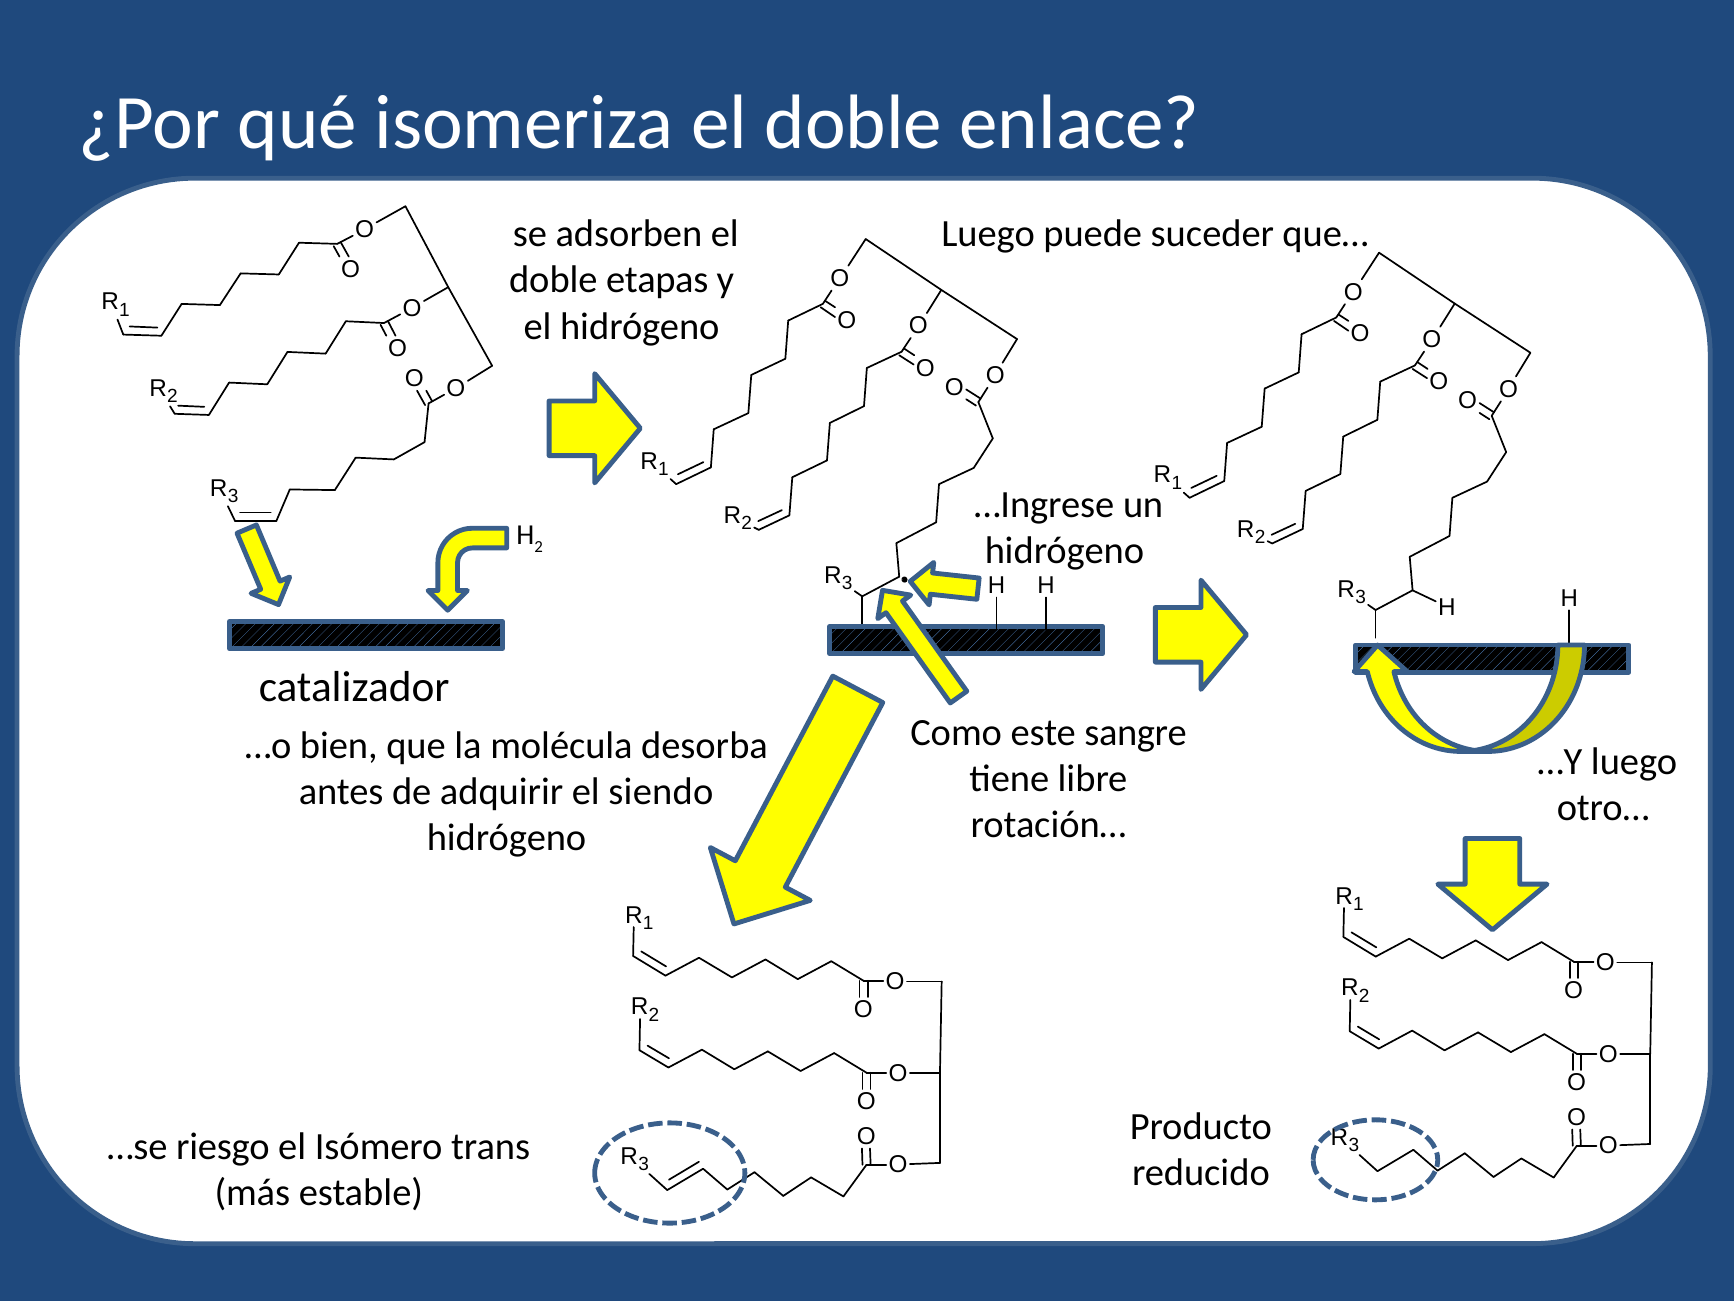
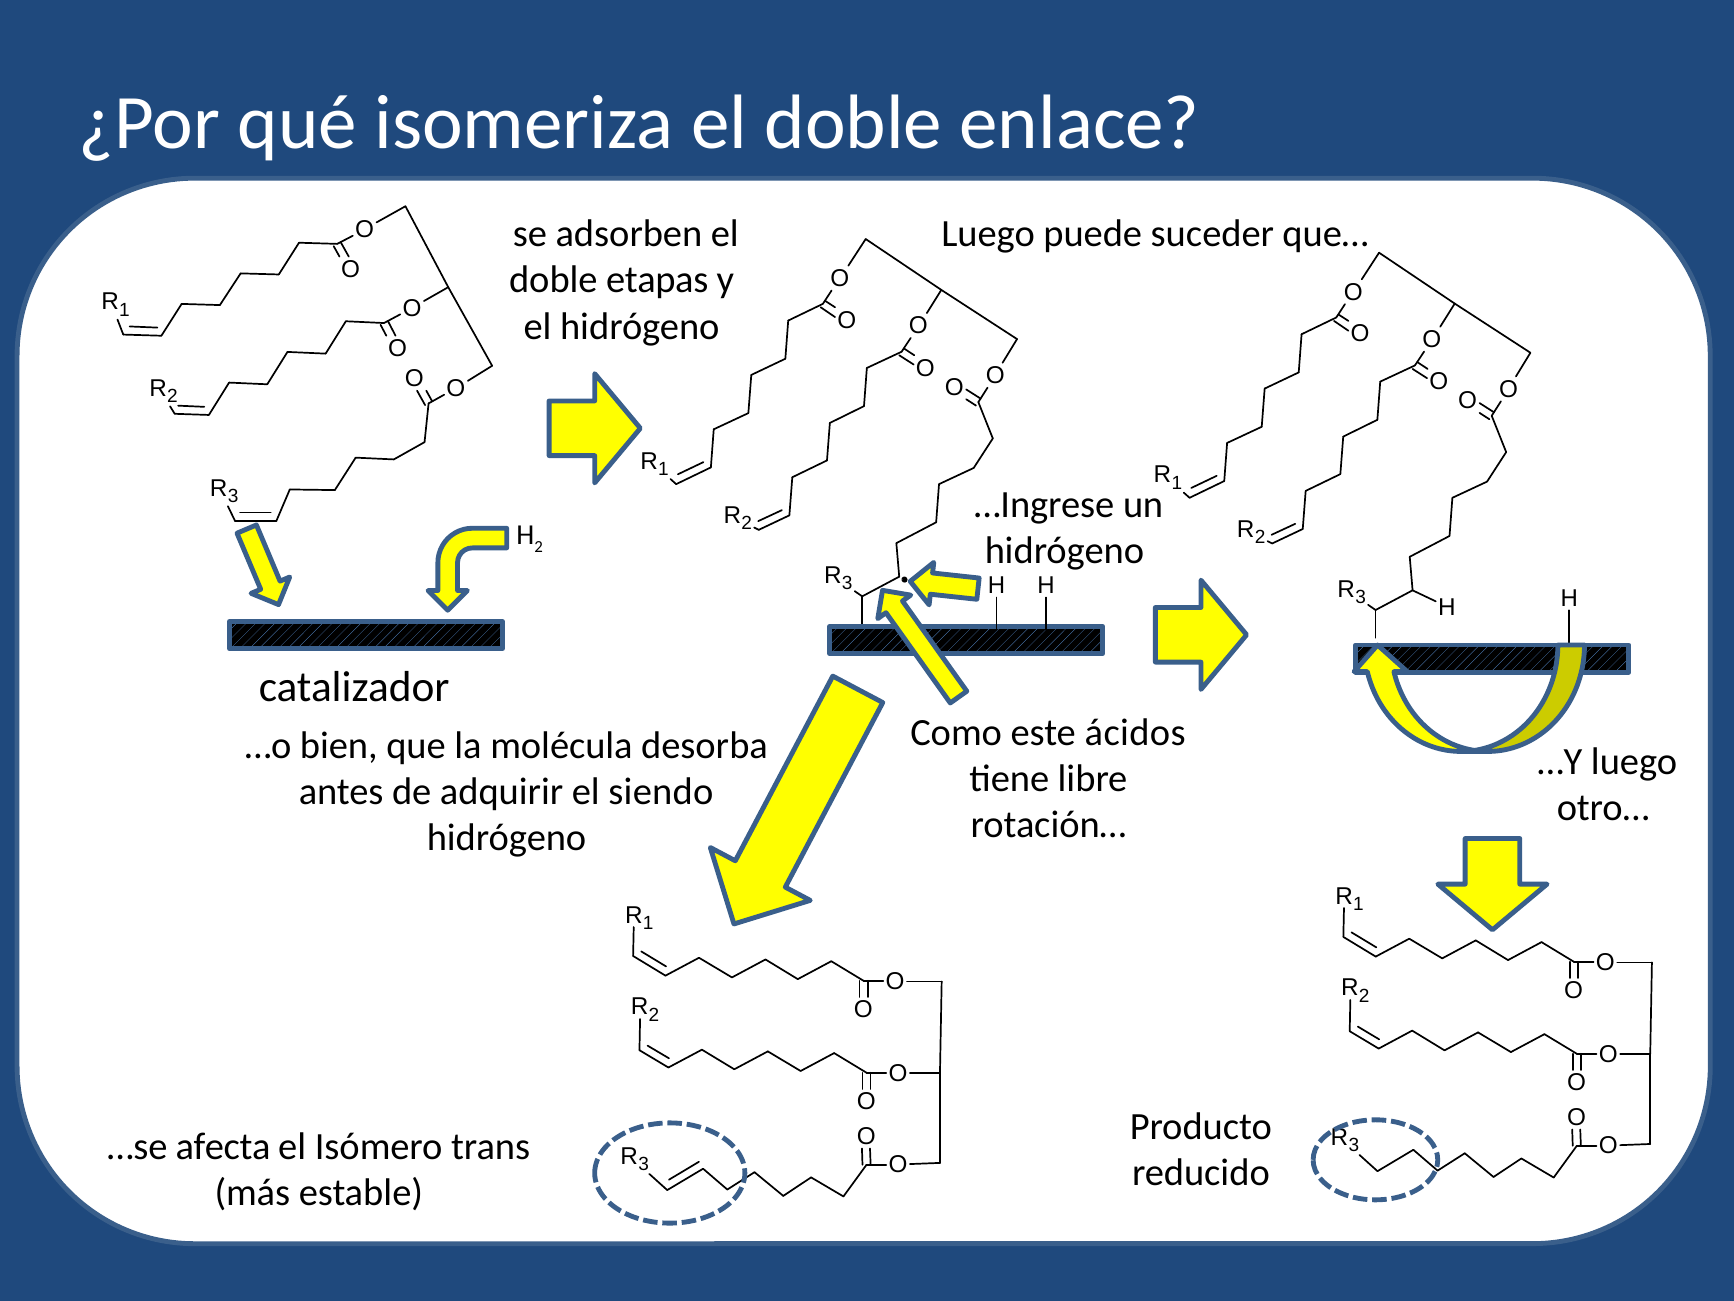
sangre: sangre -> ácidos
riesgo: riesgo -> afecta
